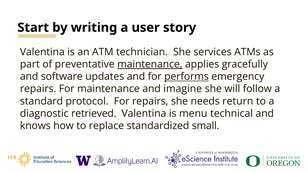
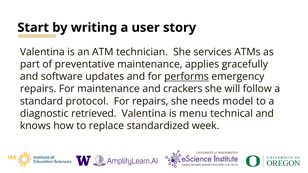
maintenance at (150, 64) underline: present -> none
imagine: imagine -> crackers
return: return -> model
small: small -> week
